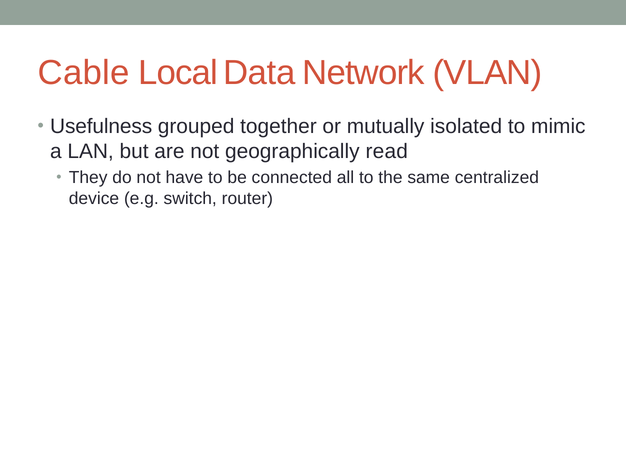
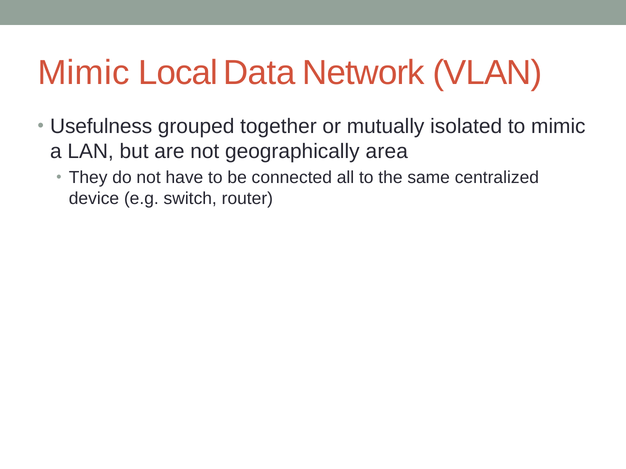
Cable at (84, 73): Cable -> Mimic
read: read -> area
